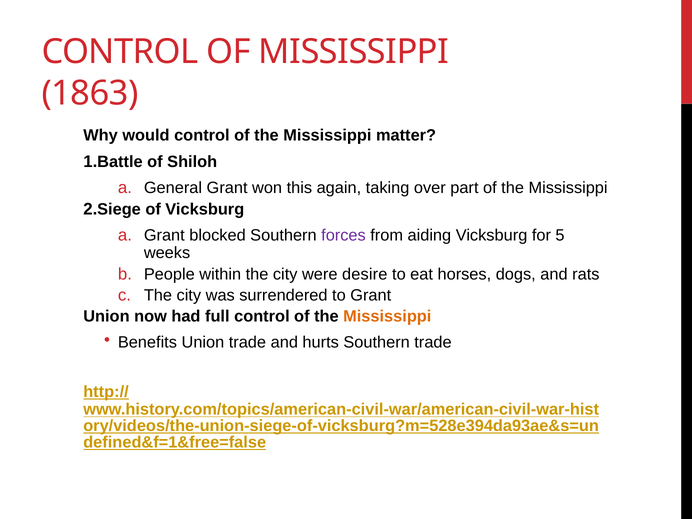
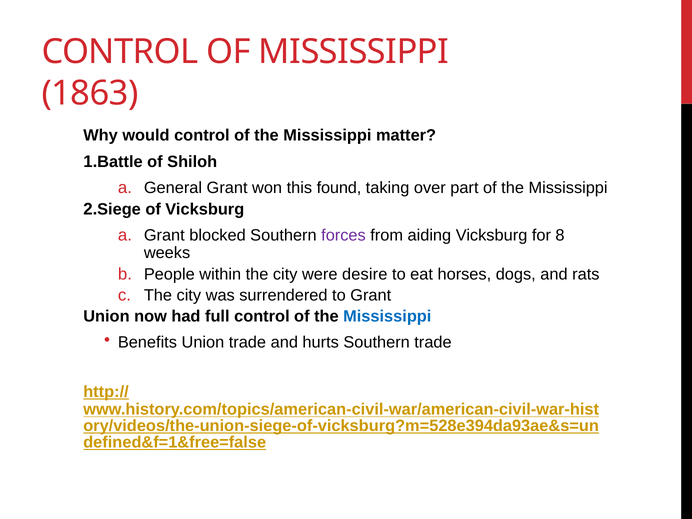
again: again -> found
5: 5 -> 8
Mississippi at (387, 316) colour: orange -> blue
